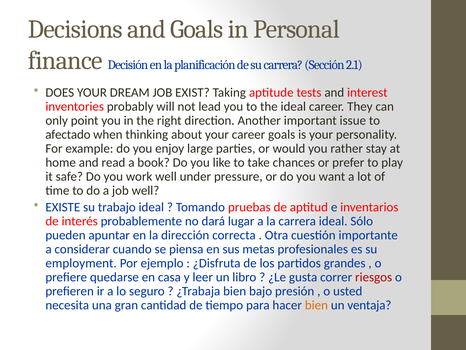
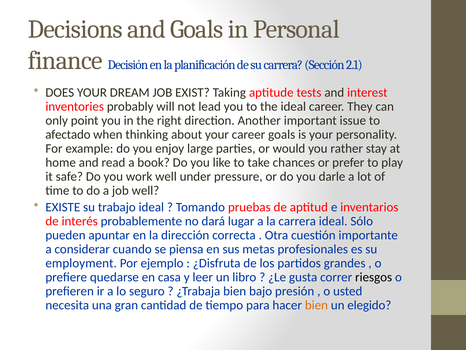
want: want -> darle
riesgos colour: red -> black
ventaja: ventaja -> elegido
